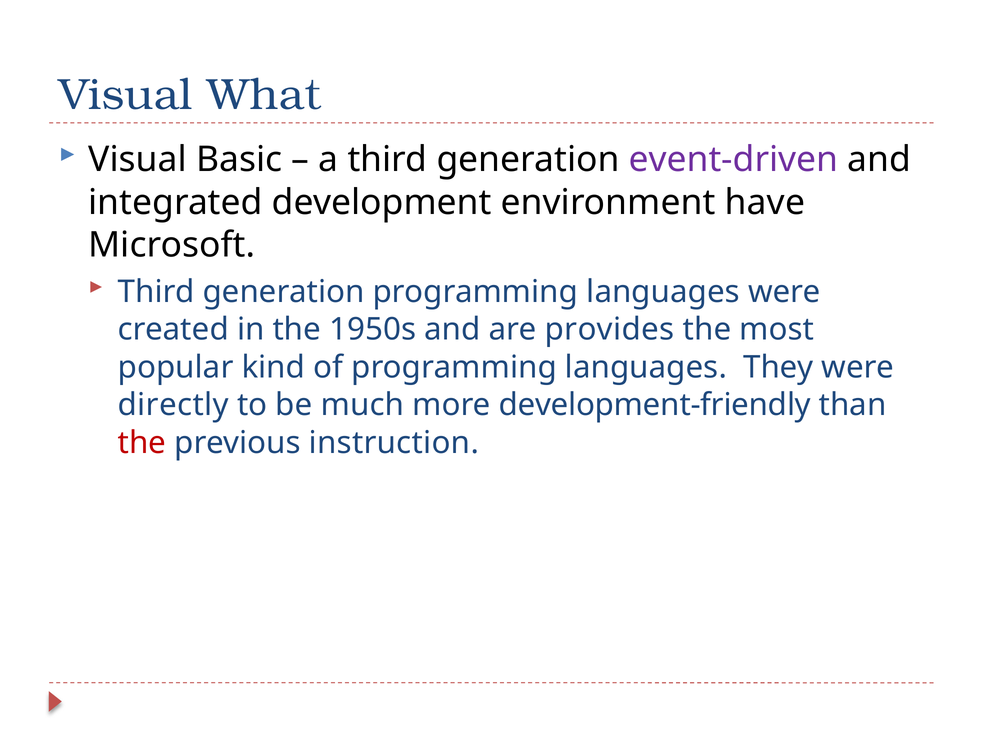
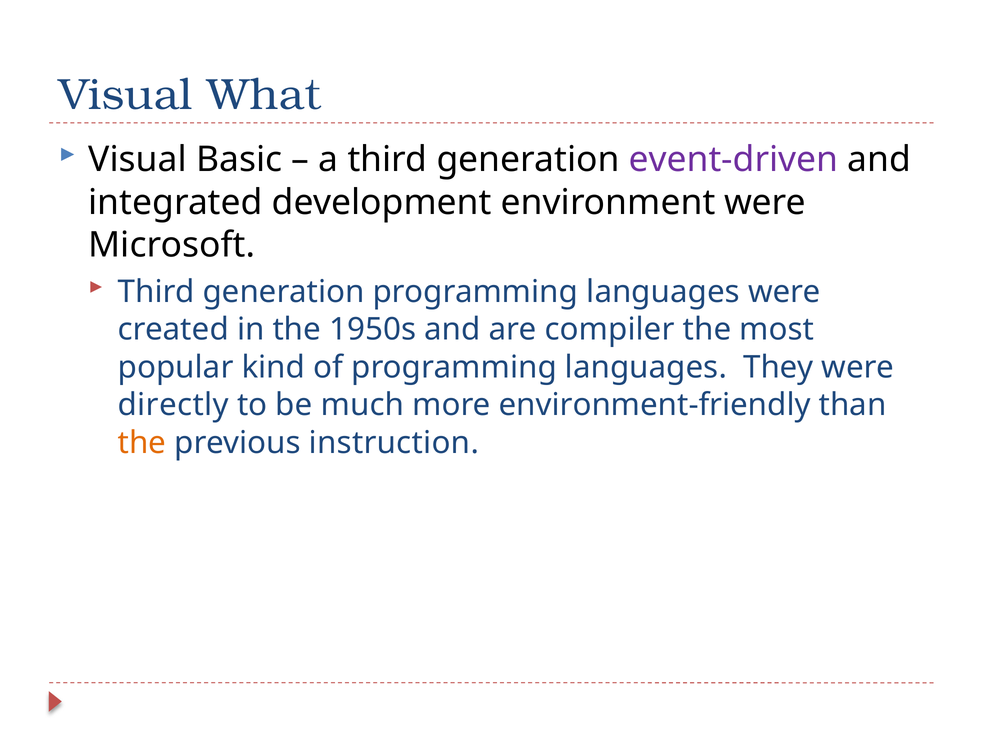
environment have: have -> were
provides: provides -> compiler
development-friendly: development-friendly -> environment-friendly
the at (142, 443) colour: red -> orange
